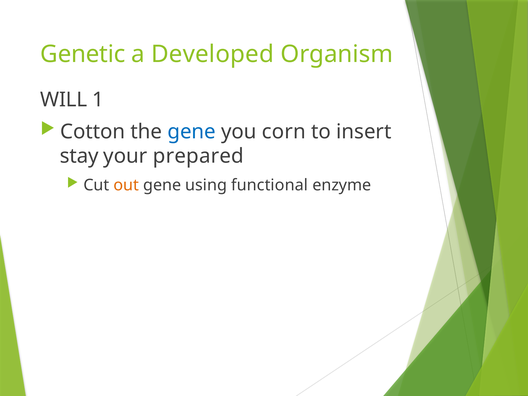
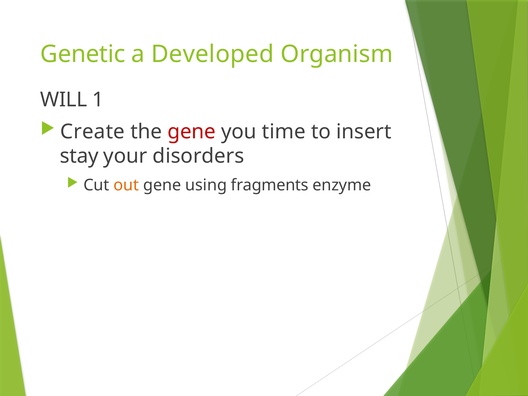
Cotton: Cotton -> Create
gene at (192, 132) colour: blue -> red
corn: corn -> time
prepared: prepared -> disorders
functional: functional -> fragments
